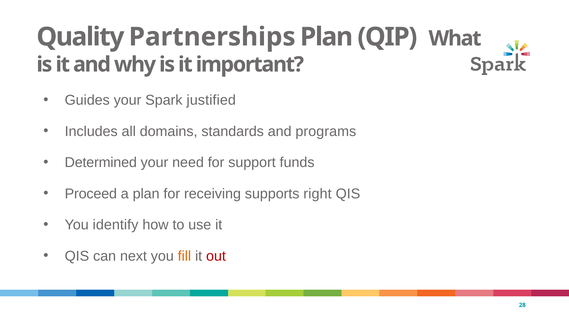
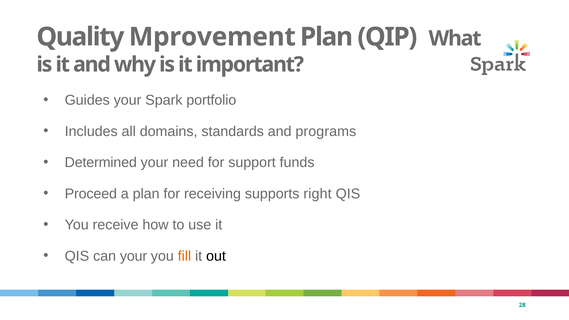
Partnerships: Partnerships -> Mprovement
justified: justified -> portfolio
identify: identify -> receive
can next: next -> your
out colour: red -> black
